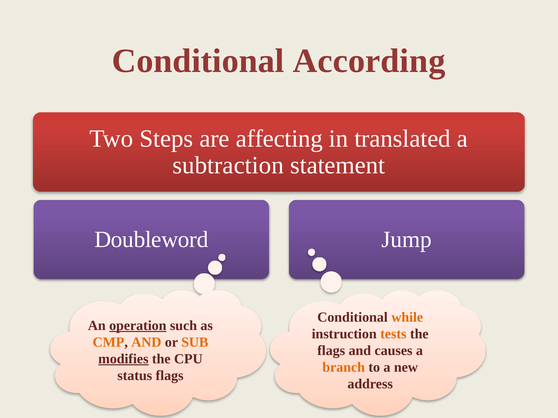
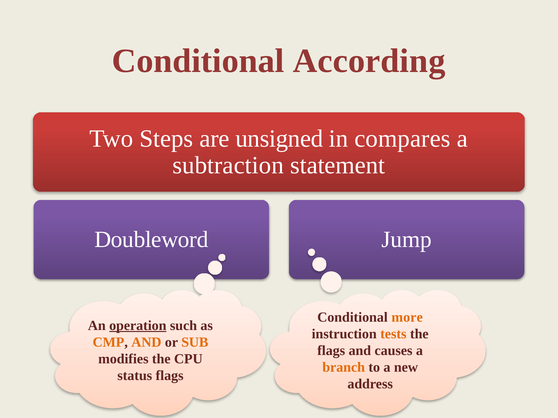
affecting: affecting -> unsigned
translated: translated -> compares
while: while -> more
modifies underline: present -> none
